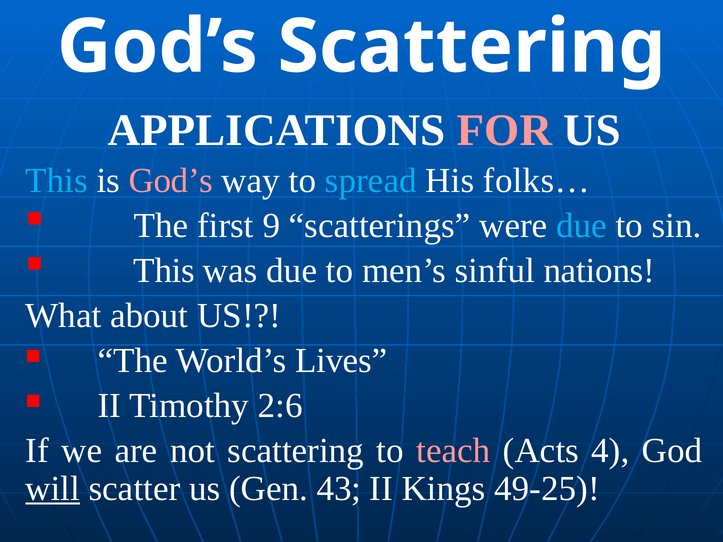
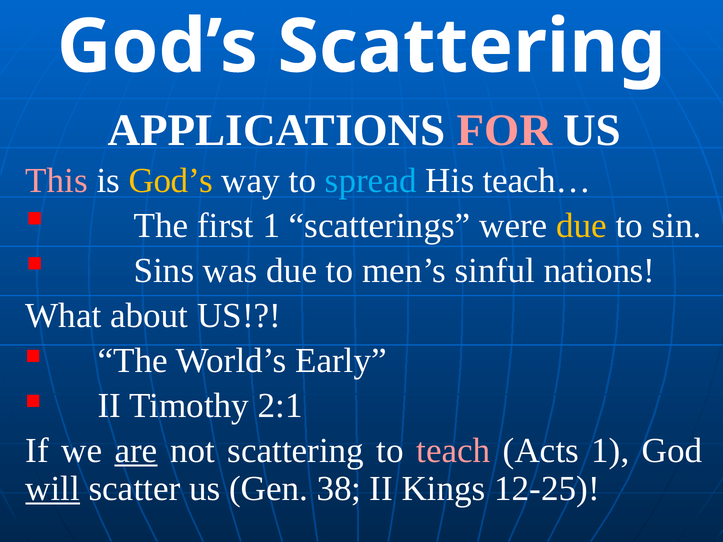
This at (57, 181) colour: light blue -> pink
God’s at (171, 181) colour: pink -> yellow
folks…: folks… -> teach…
first 9: 9 -> 1
due at (582, 226) colour: light blue -> yellow
This at (164, 271): This -> Sins
Lives: Lives -> Early
2:6: 2:6 -> 2:1
are underline: none -> present
Acts 4: 4 -> 1
43: 43 -> 38
49-25: 49-25 -> 12-25
